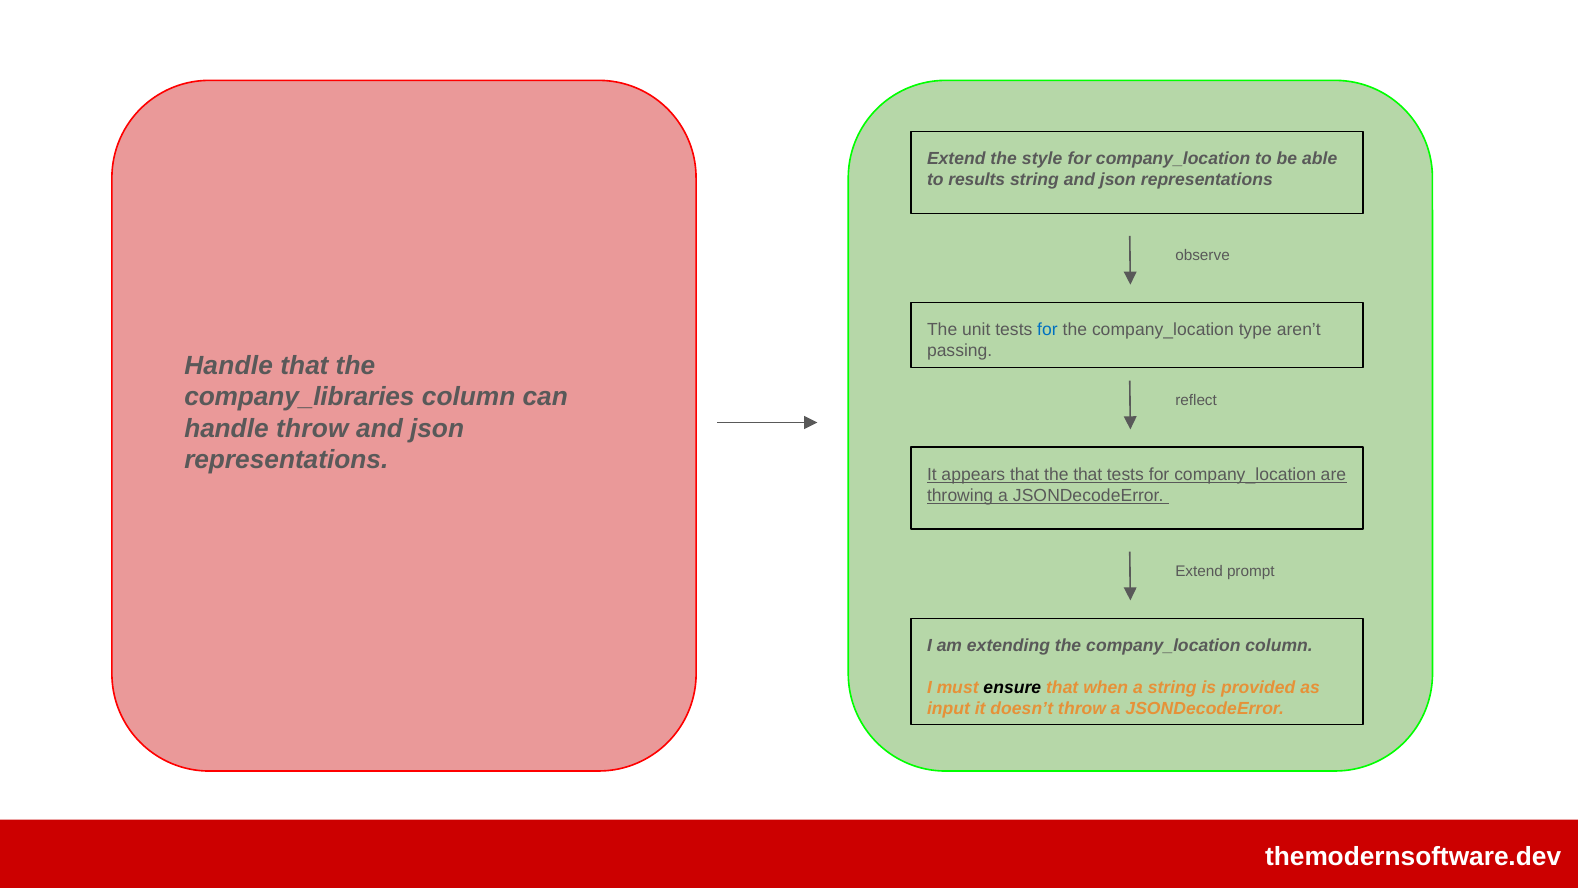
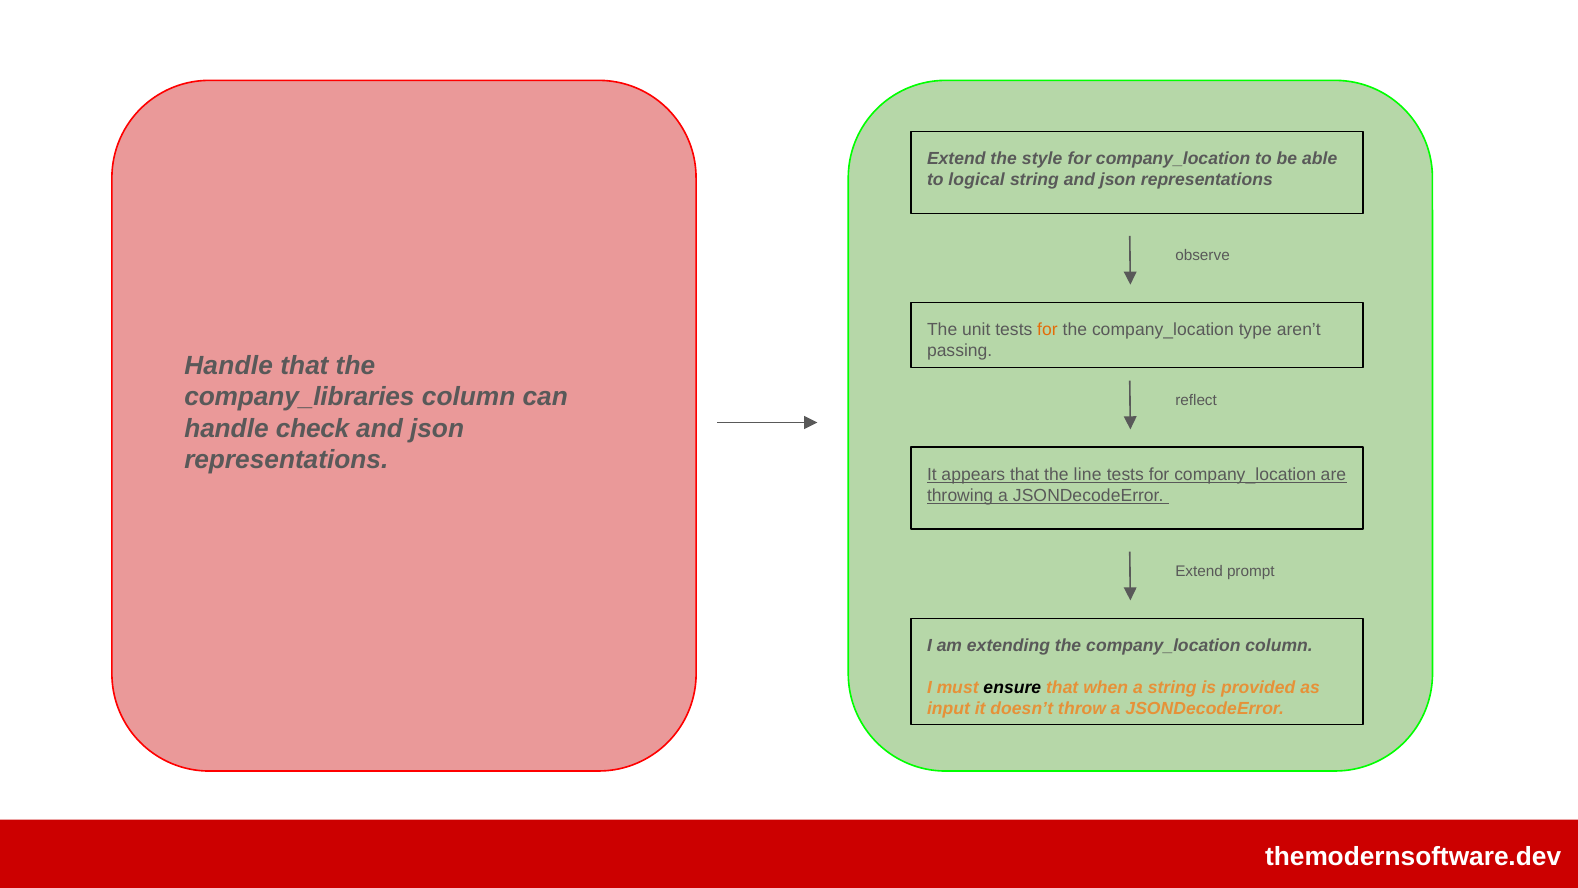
results: results -> logical
for at (1047, 330) colour: blue -> orange
handle throw: throw -> check
the that: that -> line
